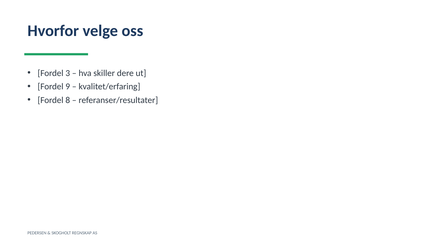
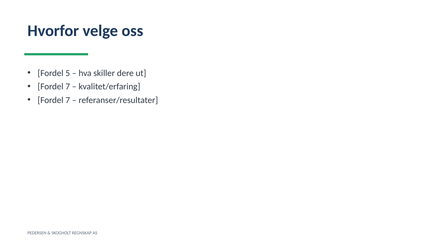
3: 3 -> 5
9 at (68, 87): 9 -> 7
8 at (68, 100): 8 -> 7
